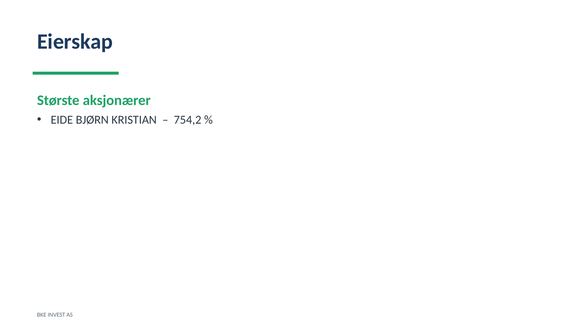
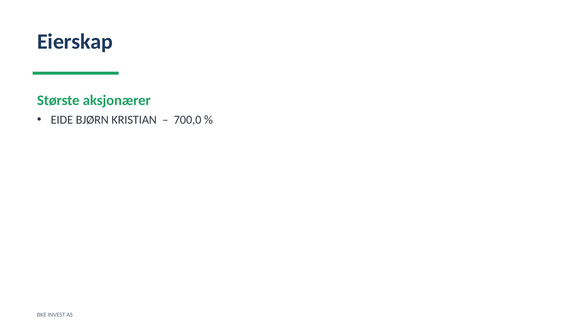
754,2: 754,2 -> 700,0
